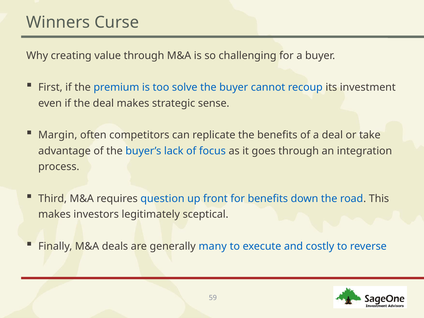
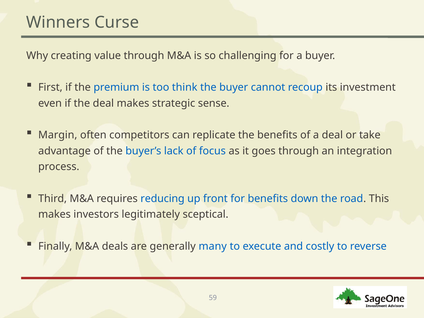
solve: solve -> think
question: question -> reducing
